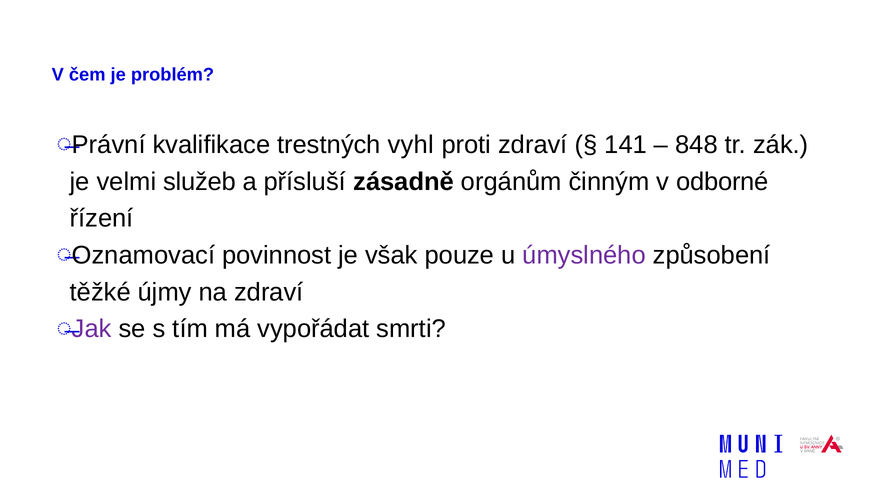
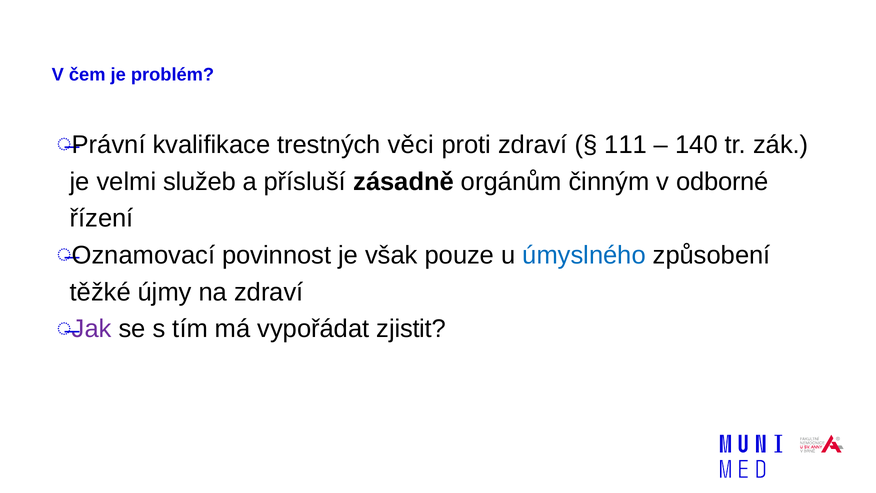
vyhl: vyhl -> věci
141: 141 -> 111
848: 848 -> 140
úmyslného colour: purple -> blue
smrti: smrti -> zjistit
